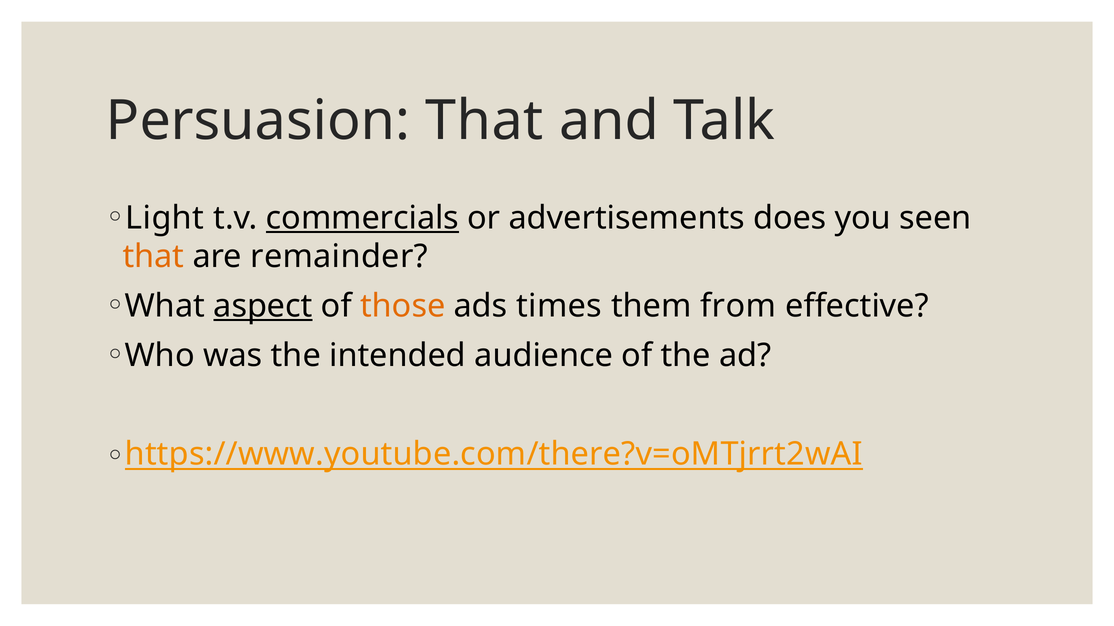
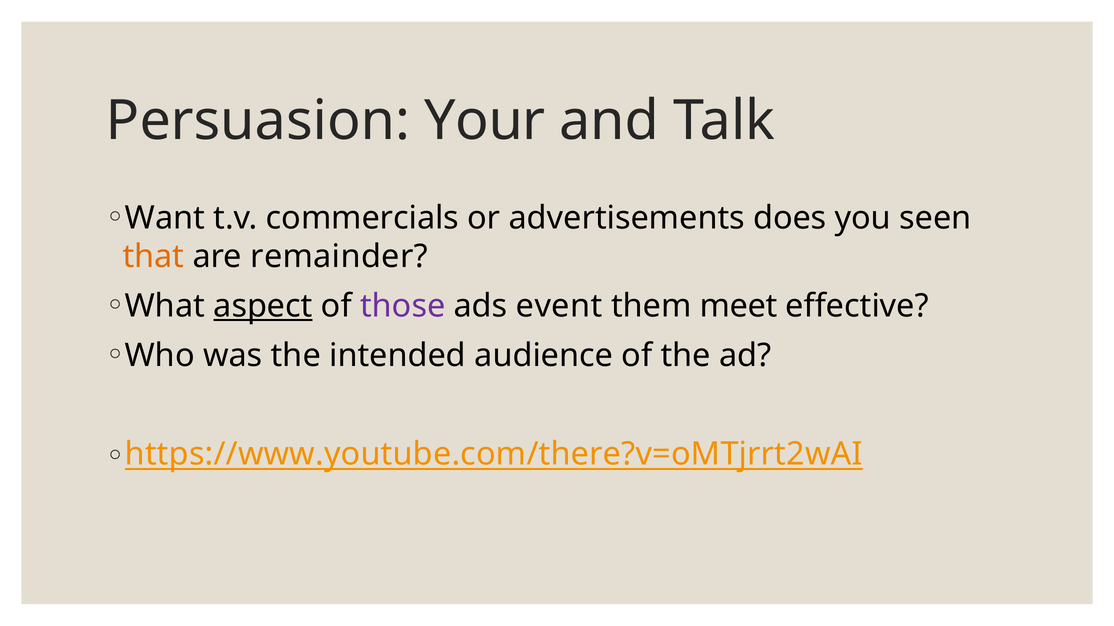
Persuasion That: That -> Your
Light: Light -> Want
commercials underline: present -> none
those colour: orange -> purple
times: times -> event
from: from -> meet
